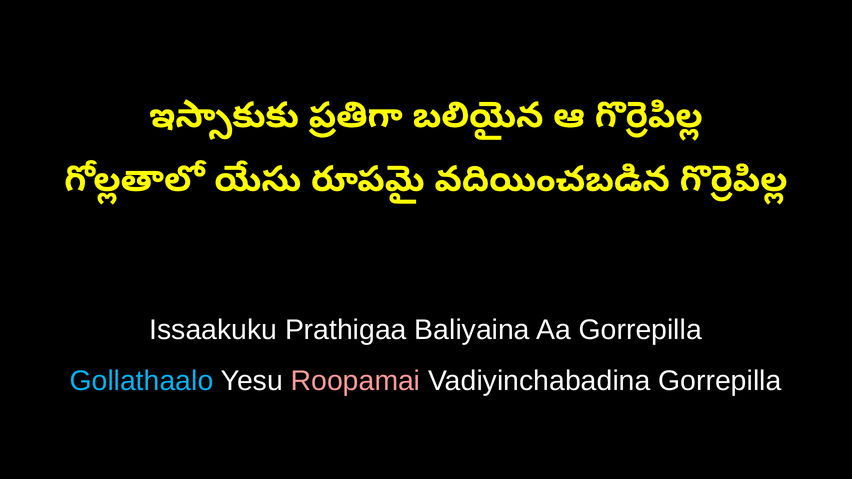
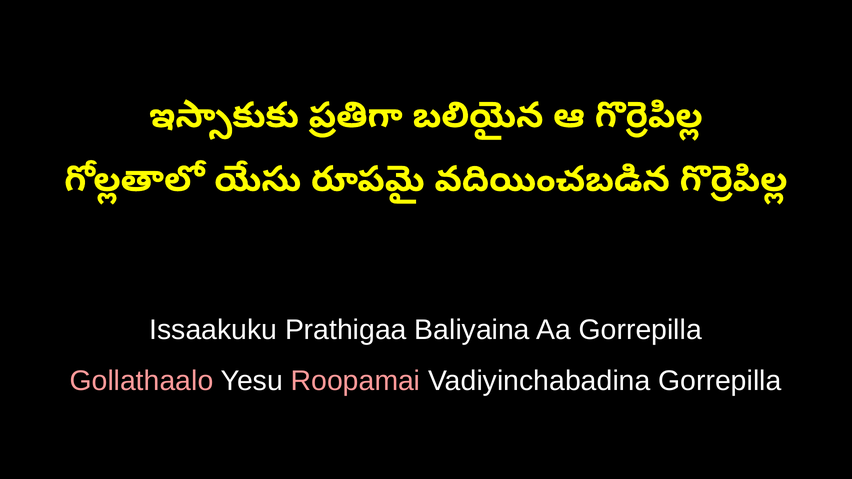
Gollathaalo colour: light blue -> pink
